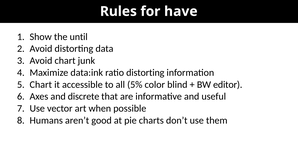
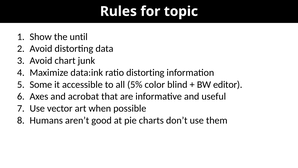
have: have -> topic
Chart at (41, 84): Chart -> Some
discrete: discrete -> acrobat
